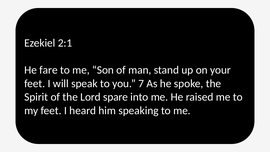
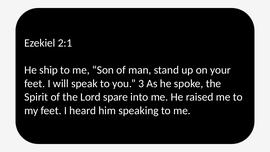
fare: fare -> ship
7: 7 -> 3
